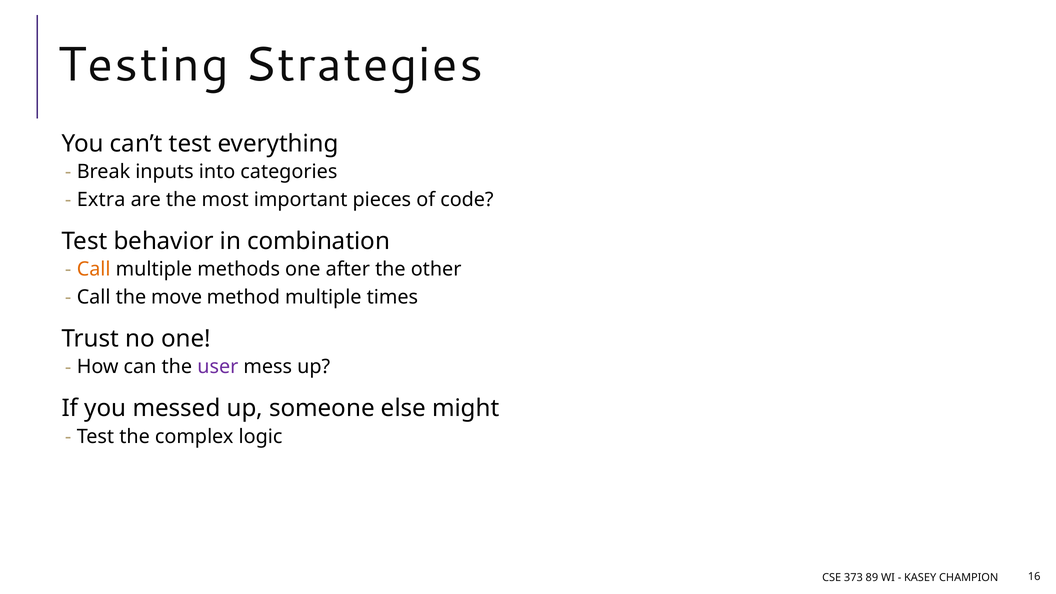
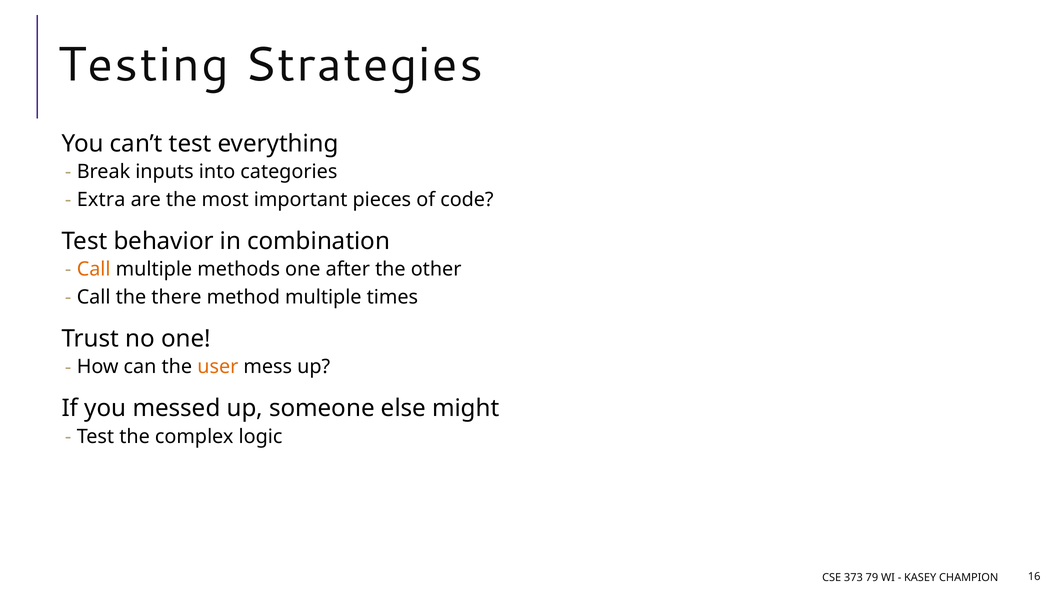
move: move -> there
user colour: purple -> orange
89: 89 -> 79
